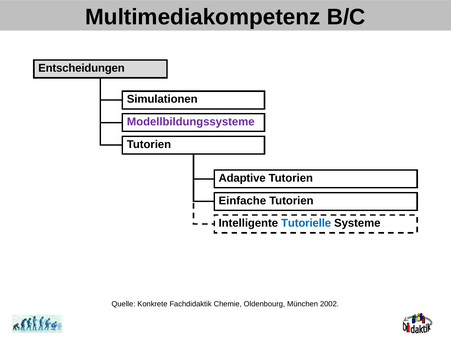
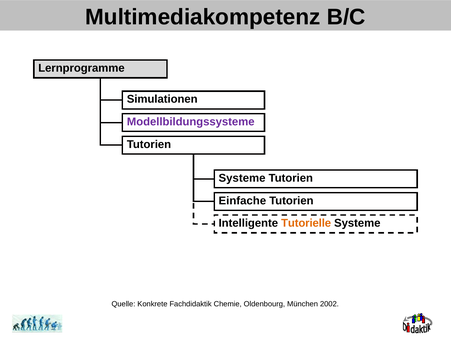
Entscheidungen: Entscheidungen -> Lernprogramme
Adaptive at (242, 178): Adaptive -> Systeme
Tutorielle colour: blue -> orange
